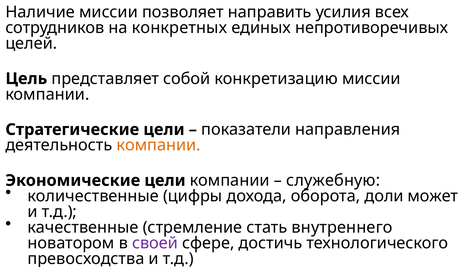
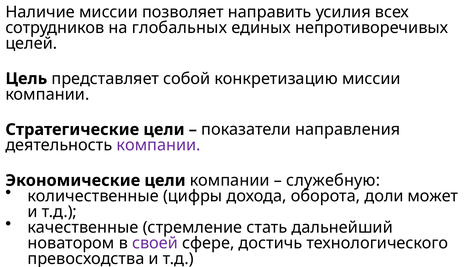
конкретных: конкретных -> глобальных
компании at (159, 145) colour: orange -> purple
внутреннего: внутреннего -> дальнейший
